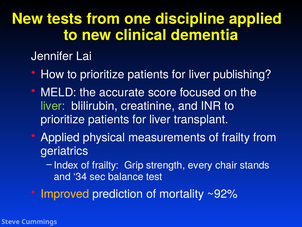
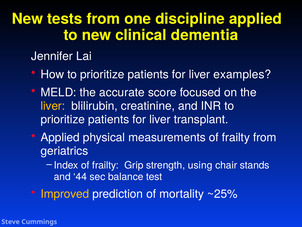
publishing: publishing -> examples
liver at (53, 106) colour: light green -> yellow
every: every -> using
34: 34 -> 44
~92%: ~92% -> ~25%
